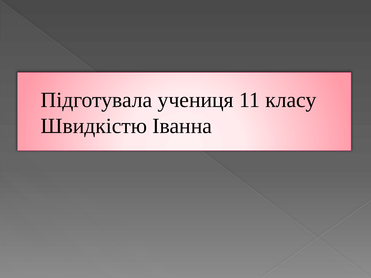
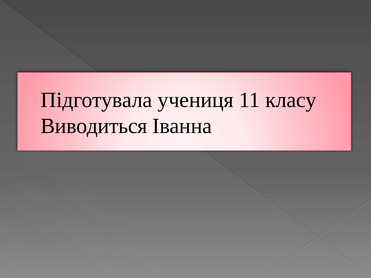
Швидкістю: Швидкістю -> Виводиться
